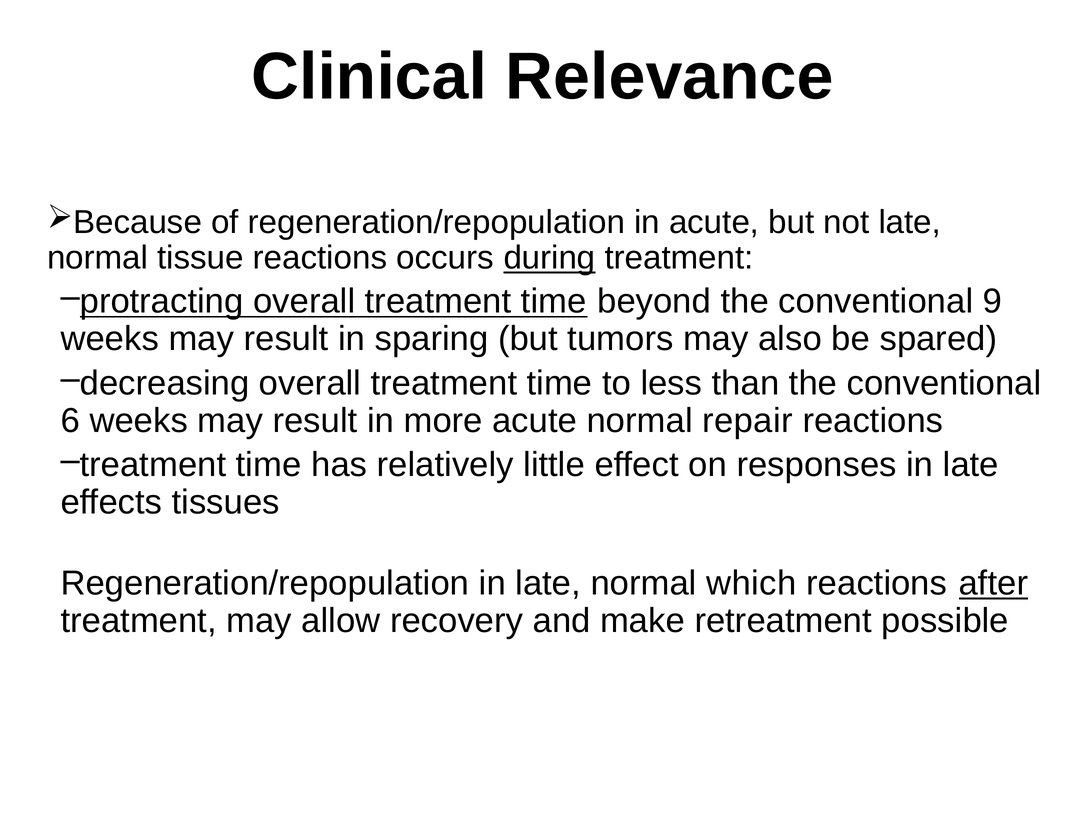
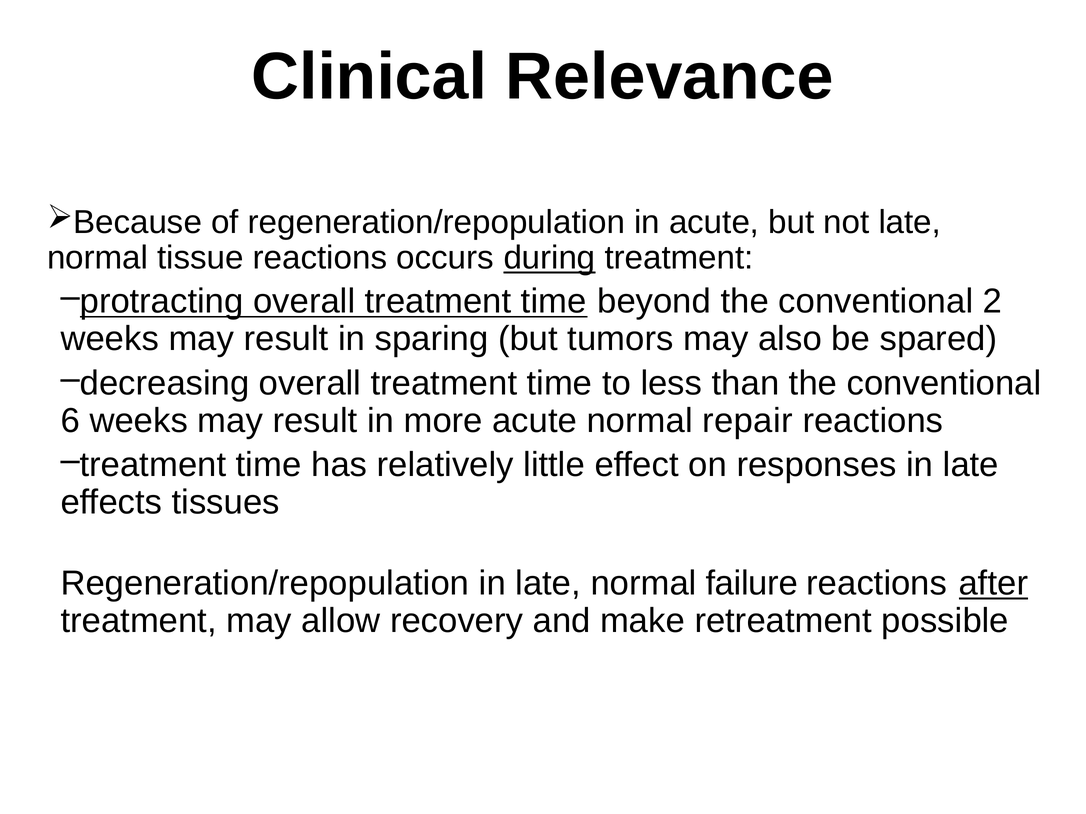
9: 9 -> 2
which: which -> failure
